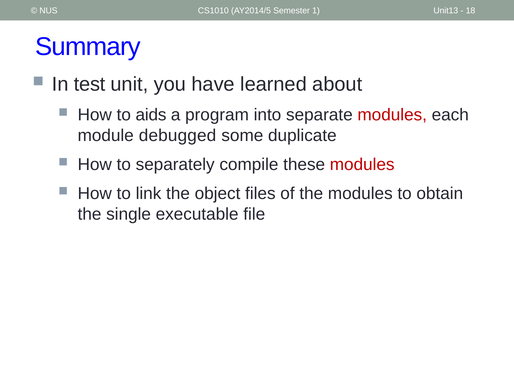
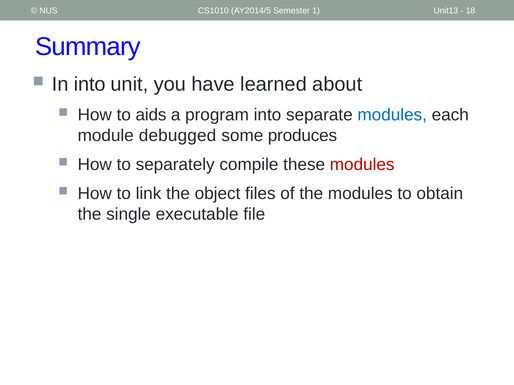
In test: test -> into
modules at (392, 115) colour: red -> blue
duplicate: duplicate -> produces
